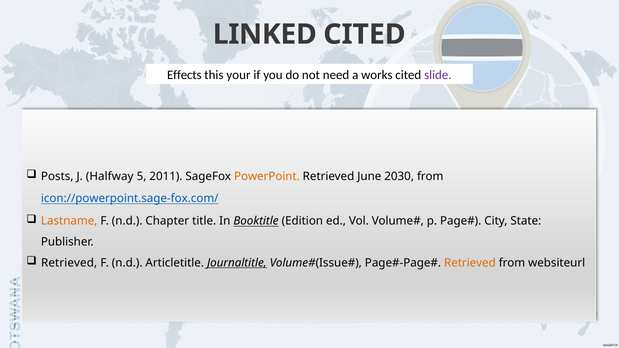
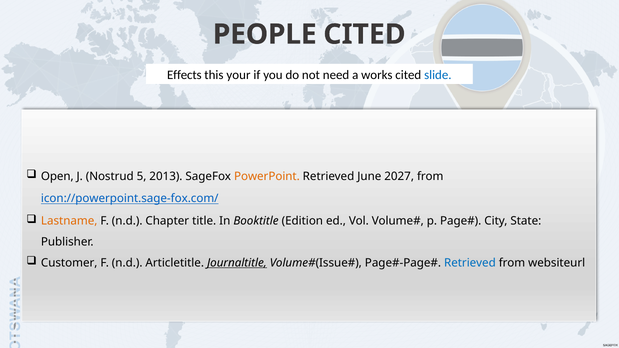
LINKED: LINKED -> PEOPLE
slide colour: purple -> blue
Posts: Posts -> Open
Halfway: Halfway -> Nostrud
2011: 2011 -> 2013
2030: 2030 -> 2027
Booktitle underline: present -> none
Retrieved at (69, 263): Retrieved -> Customer
Retrieved at (470, 263) colour: orange -> blue
